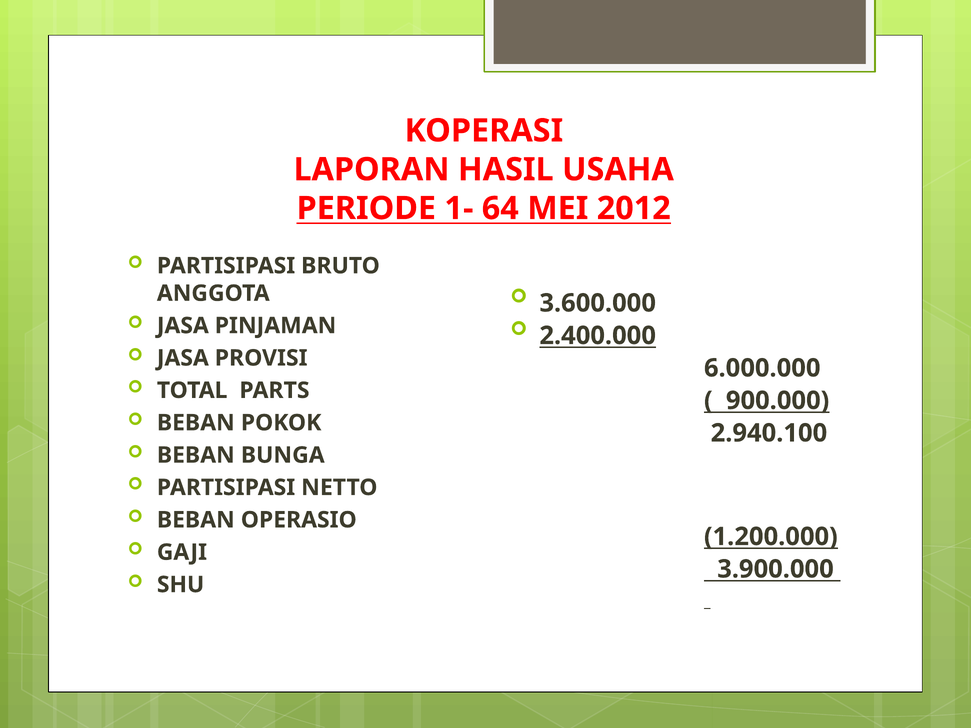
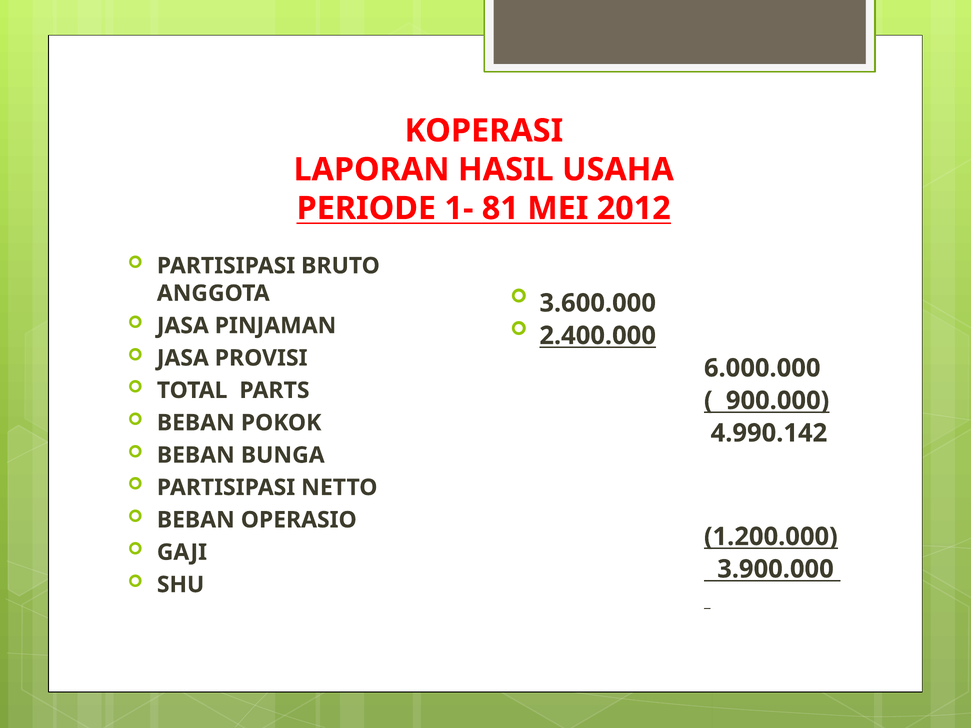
64: 64 -> 81
2.940.100: 2.940.100 -> 4.990.142
